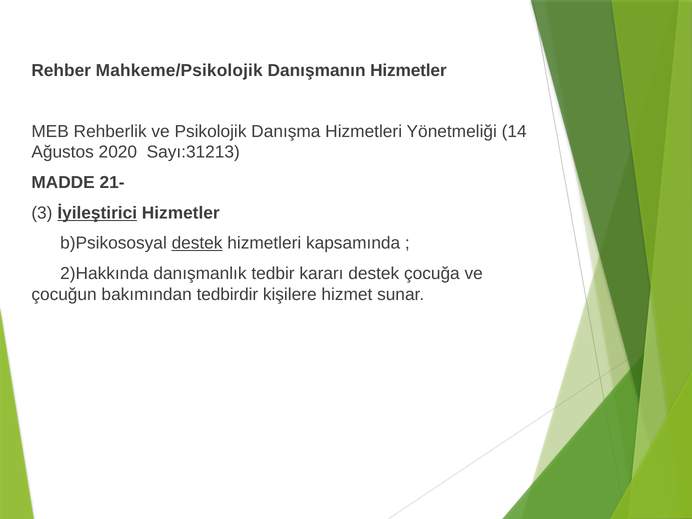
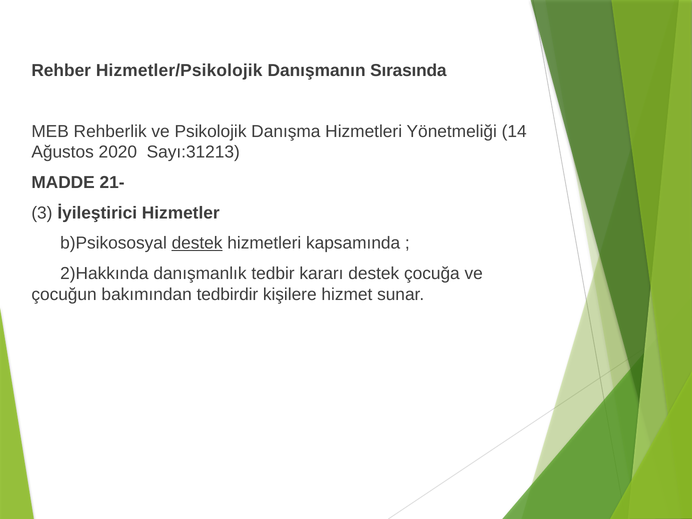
Mahkeme/Psikolojik: Mahkeme/Psikolojik -> Hizmetler/Psikolojik
Danışmanın Hizmetler: Hizmetler -> Sırasında
İyileştirici underline: present -> none
